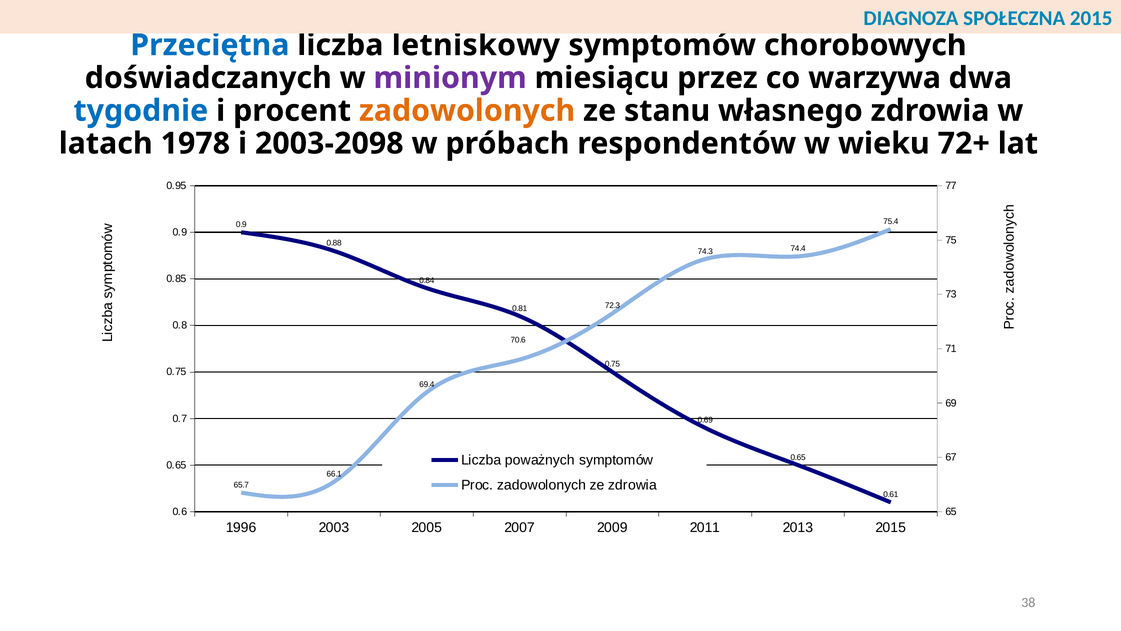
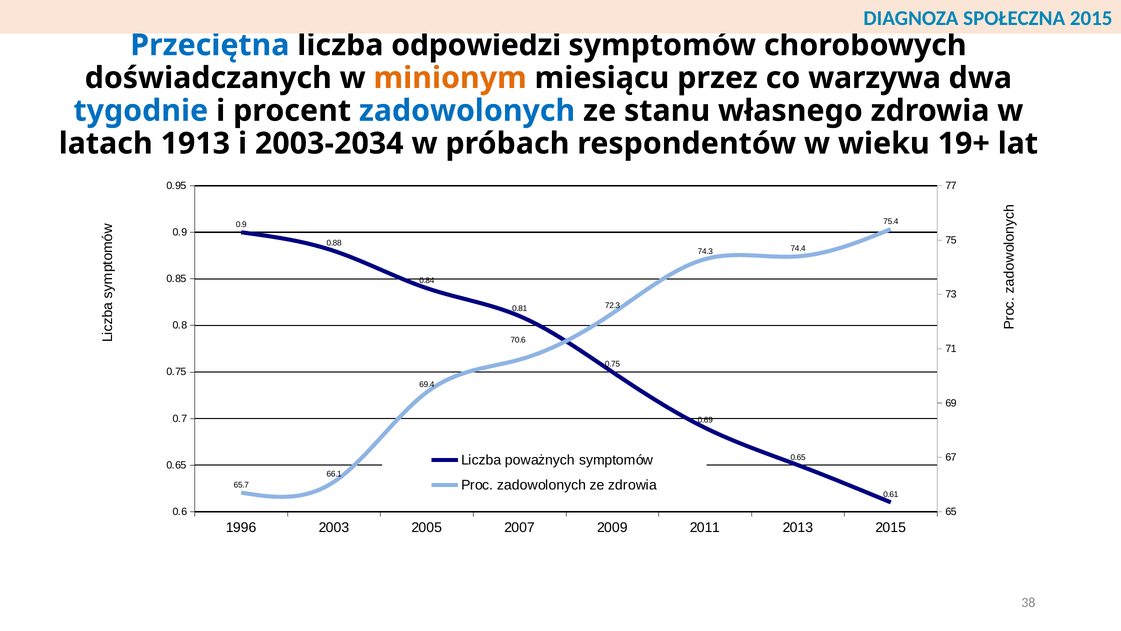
letniskowy: letniskowy -> odpowiedzi
minionym colour: purple -> orange
zadowolonych at (467, 111) colour: orange -> blue
1978: 1978 -> 1913
2003-2098: 2003-2098 -> 2003-2034
72+: 72+ -> 19+
